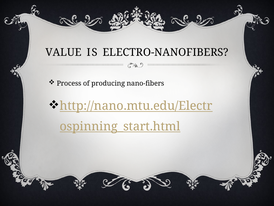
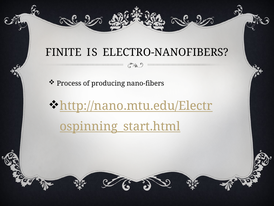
VALUE: VALUE -> FINITE
